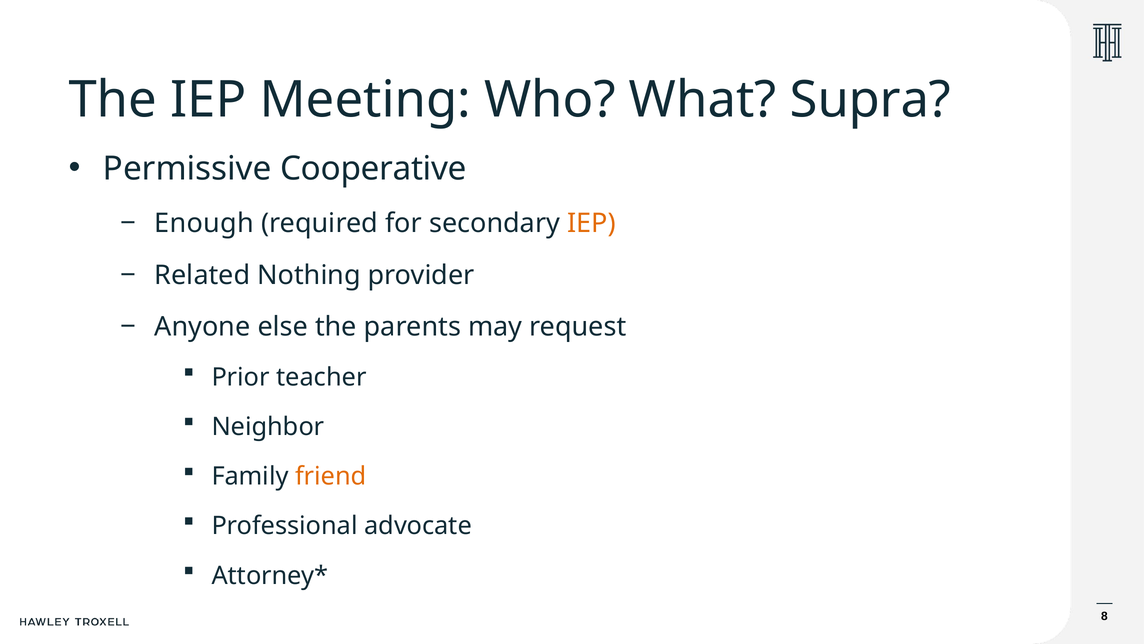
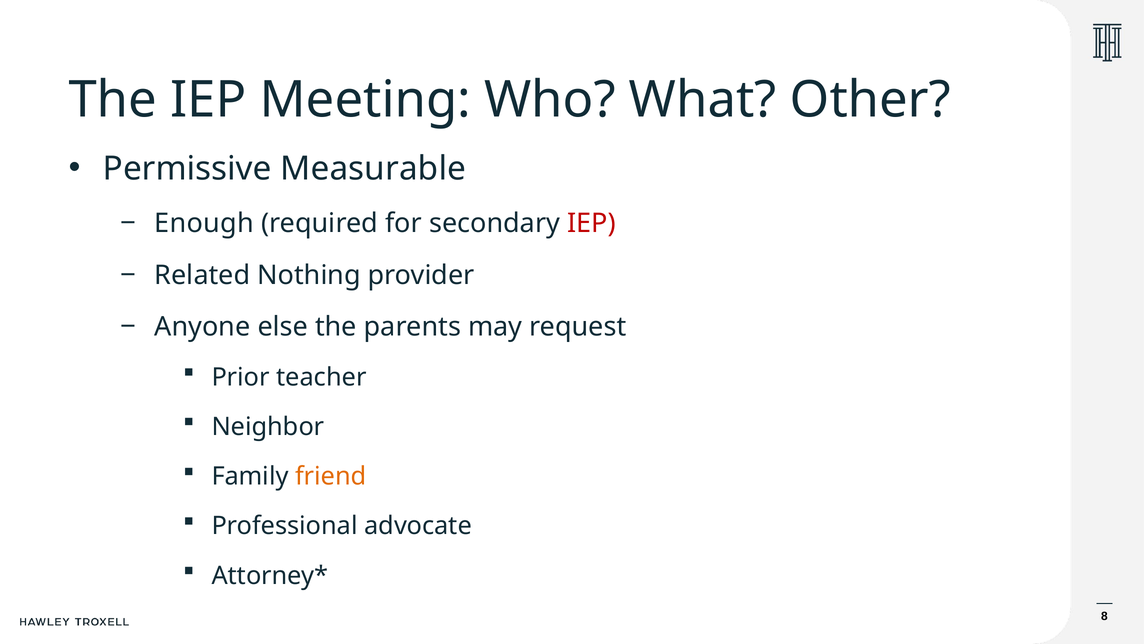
Supra: Supra -> Other
Cooperative: Cooperative -> Measurable
IEP at (591, 223) colour: orange -> red
